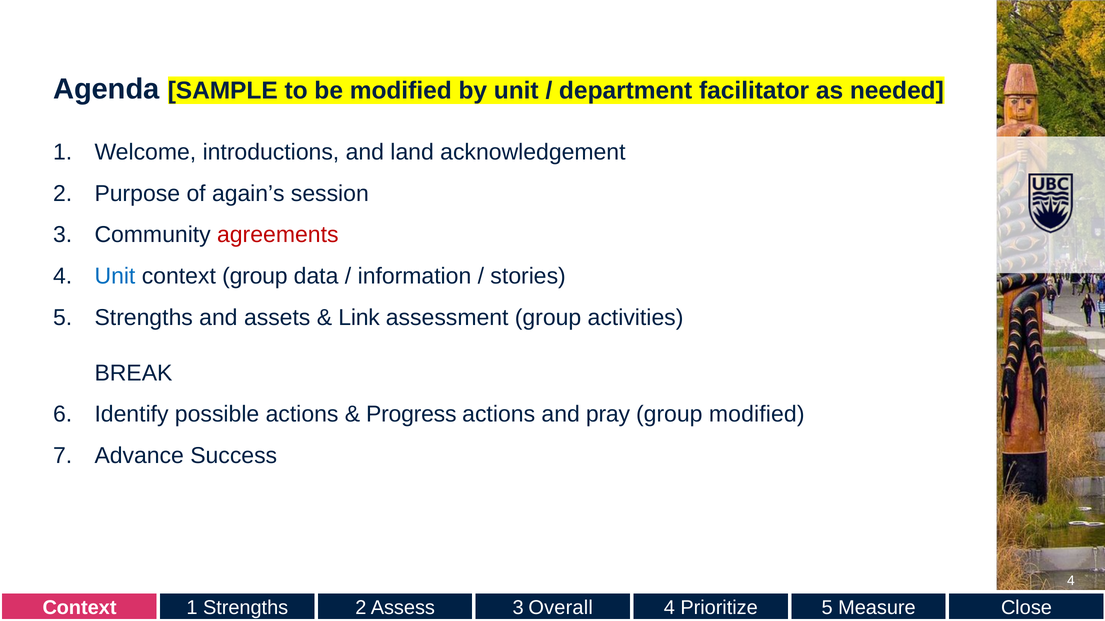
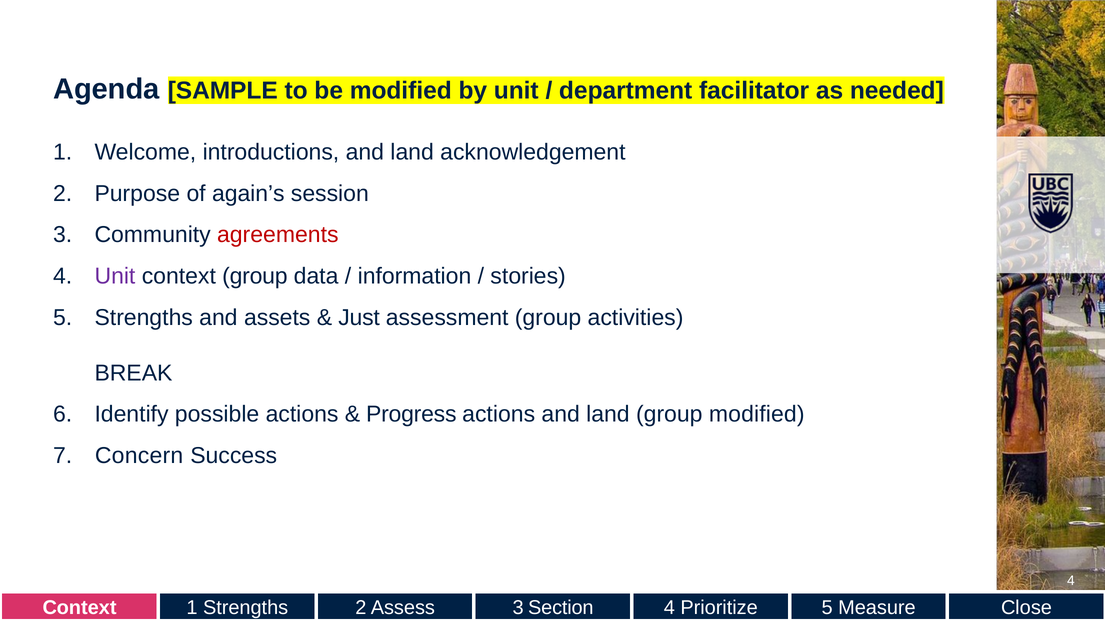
Unit at (115, 277) colour: blue -> purple
Link: Link -> Just
actions and pray: pray -> land
Advance: Advance -> Concern
Overall: Overall -> Section
